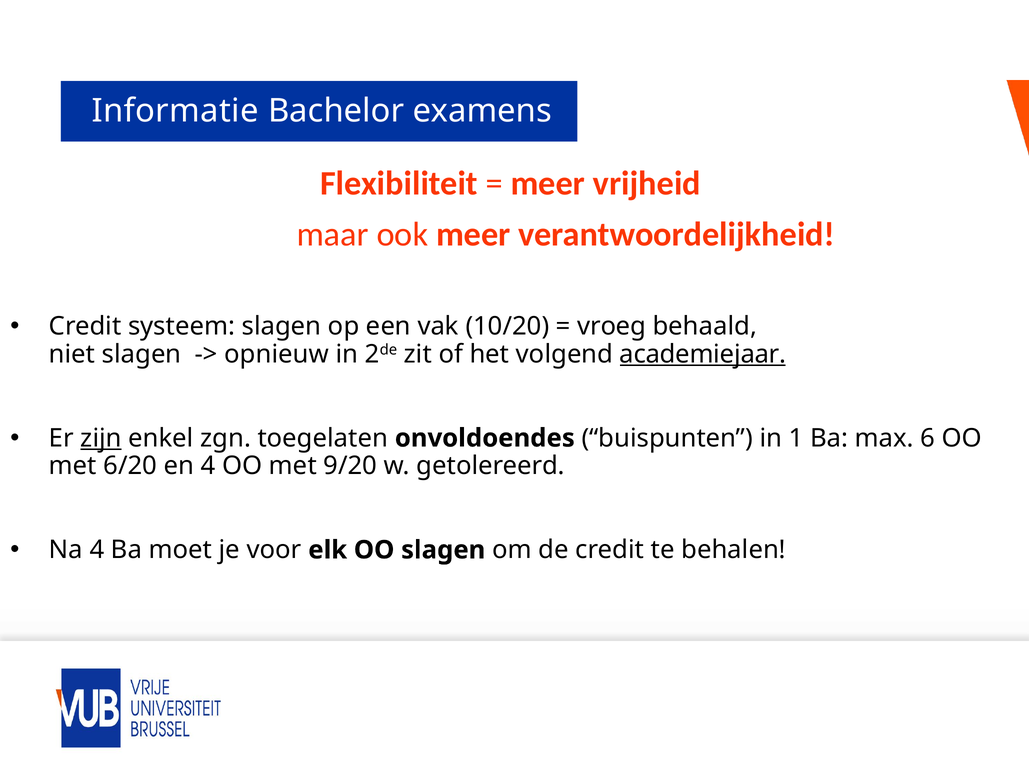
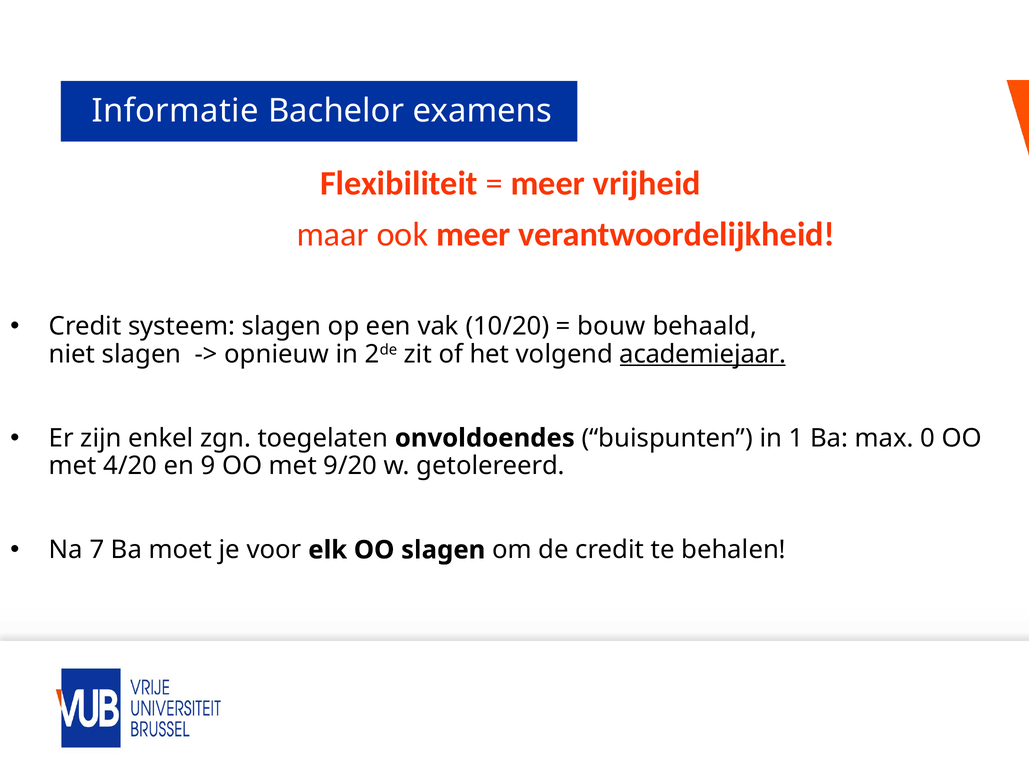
vroeg: vroeg -> bouw
zijn underline: present -> none
6: 6 -> 0
6/20: 6/20 -> 4/20
en 4: 4 -> 9
Na 4: 4 -> 7
